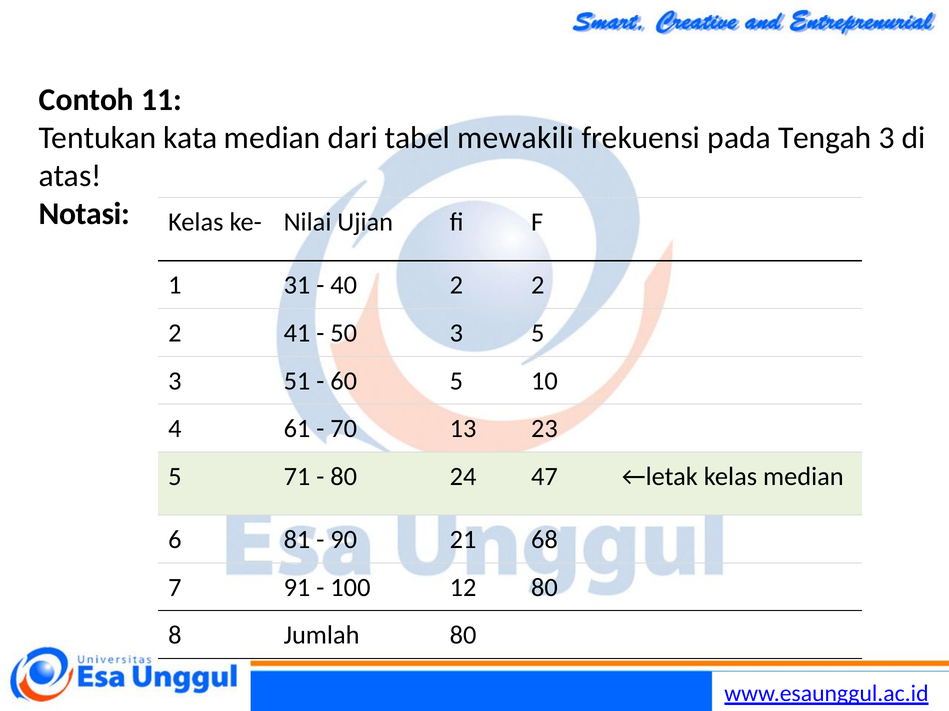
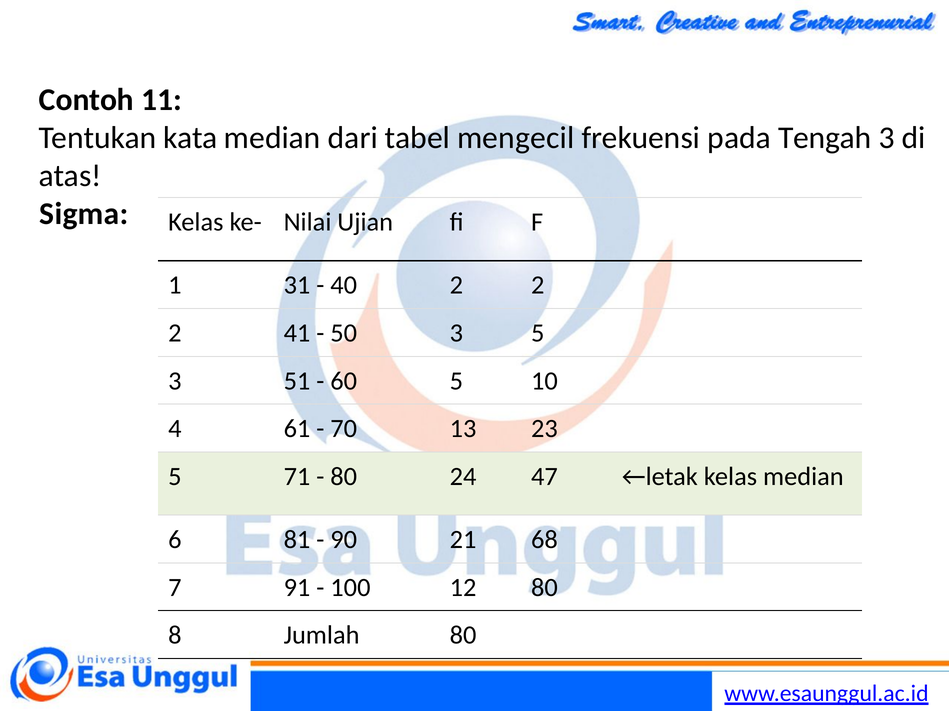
mewakili: mewakili -> mengecil
Notasi: Notasi -> Sigma
